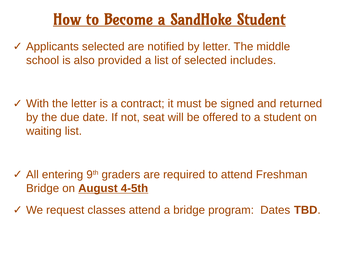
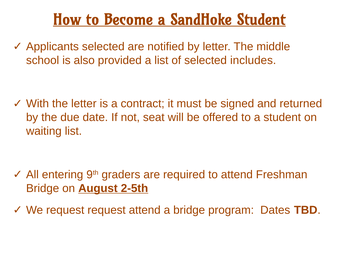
4-5th: 4-5th -> 2-5th
request classes: classes -> request
